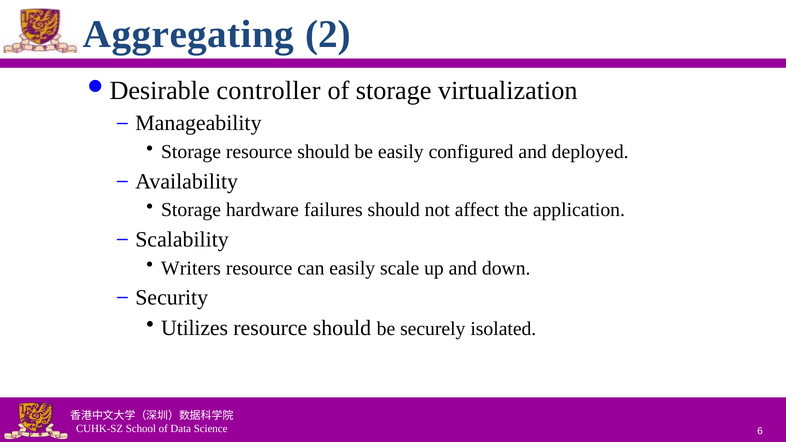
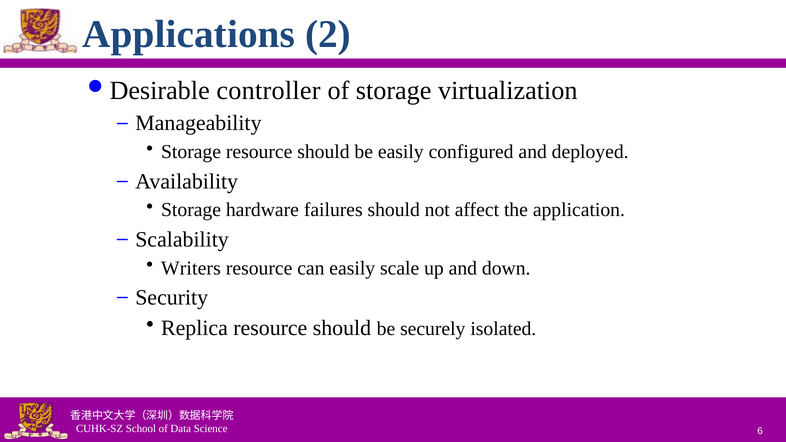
Aggregating: Aggregating -> Applications
Utilizes: Utilizes -> Replica
